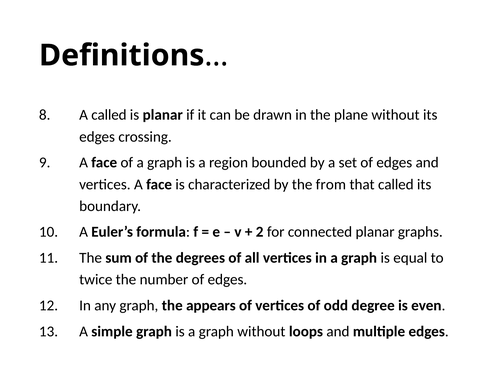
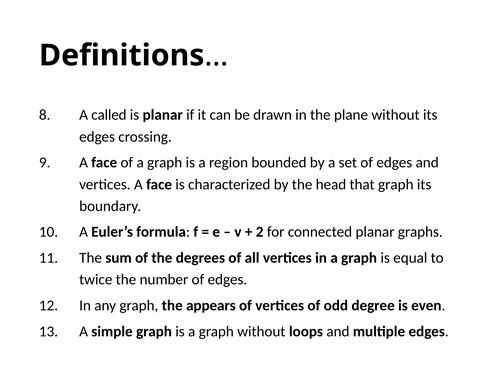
from: from -> head
that called: called -> graph
